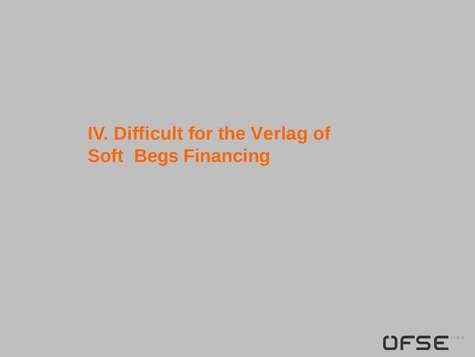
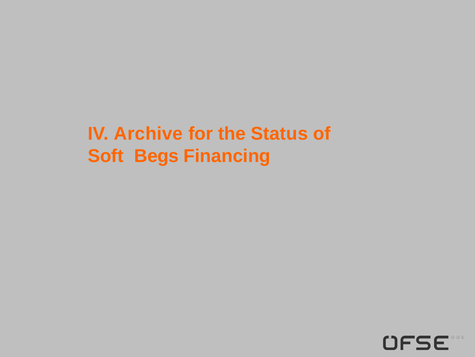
Difficult: Difficult -> Archive
Verlag: Verlag -> Status
